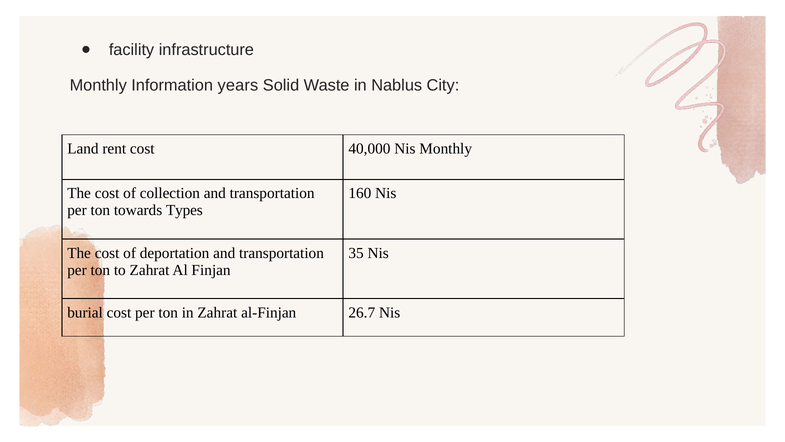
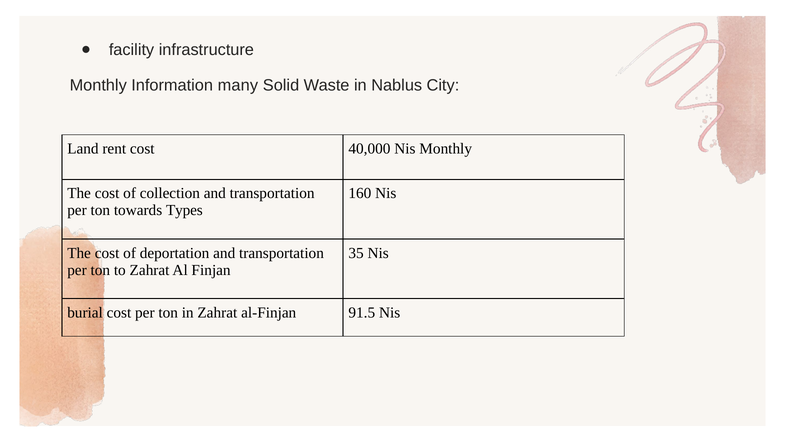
years: years -> many
26.7: 26.7 -> 91.5
